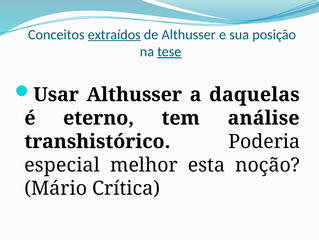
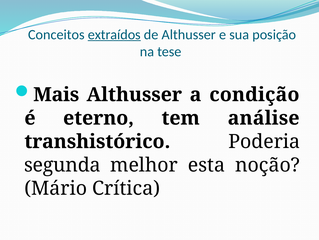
tese underline: present -> none
Usar: Usar -> Mais
daquelas: daquelas -> condição
especial: especial -> segunda
